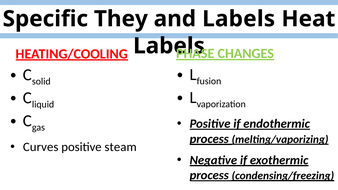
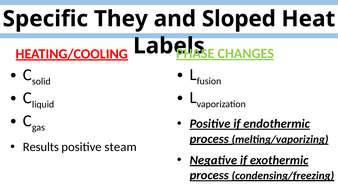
and Labels: Labels -> Sloped
Curves: Curves -> Results
